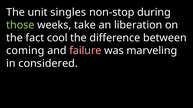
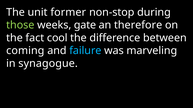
singles: singles -> former
take: take -> gate
liberation: liberation -> therefore
failure colour: pink -> light blue
considered: considered -> synagogue
